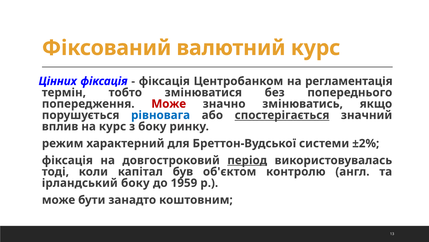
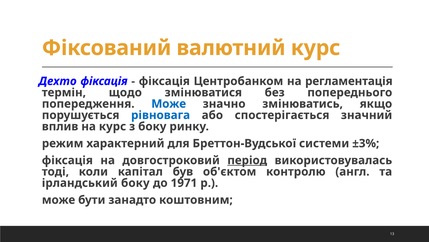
Цінних: Цінних -> Дехто
тобто: тобто -> щодо
Може at (169, 104) colour: red -> blue
спостерігається underline: present -> none
±2%: ±2% -> ±3%
1959: 1959 -> 1971
